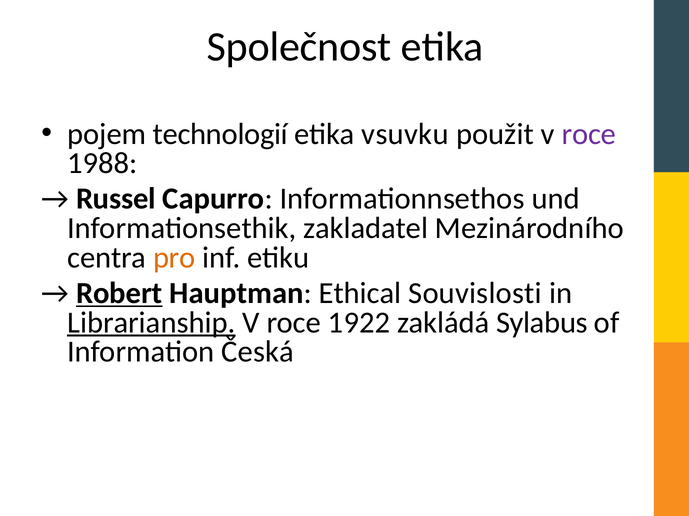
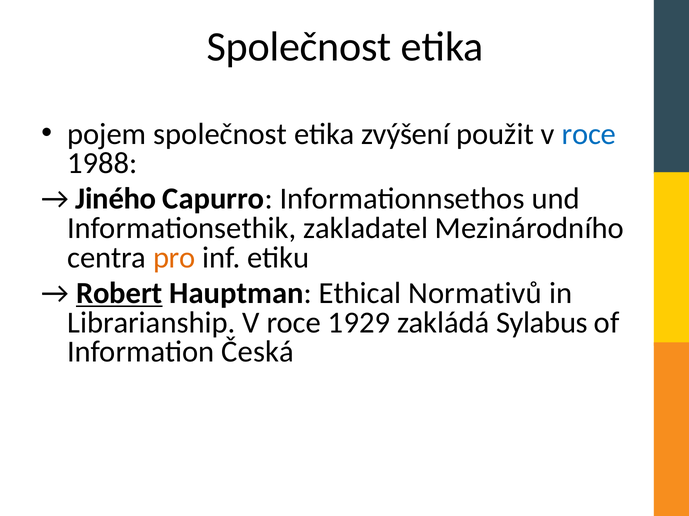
pojem technologií: technologií -> společnost
vsuvku: vsuvku -> zvýšení
roce at (589, 134) colour: purple -> blue
Russel: Russel -> Jiného
Souvislosti: Souvislosti -> Normativů
Librarianship underline: present -> none
1922: 1922 -> 1929
